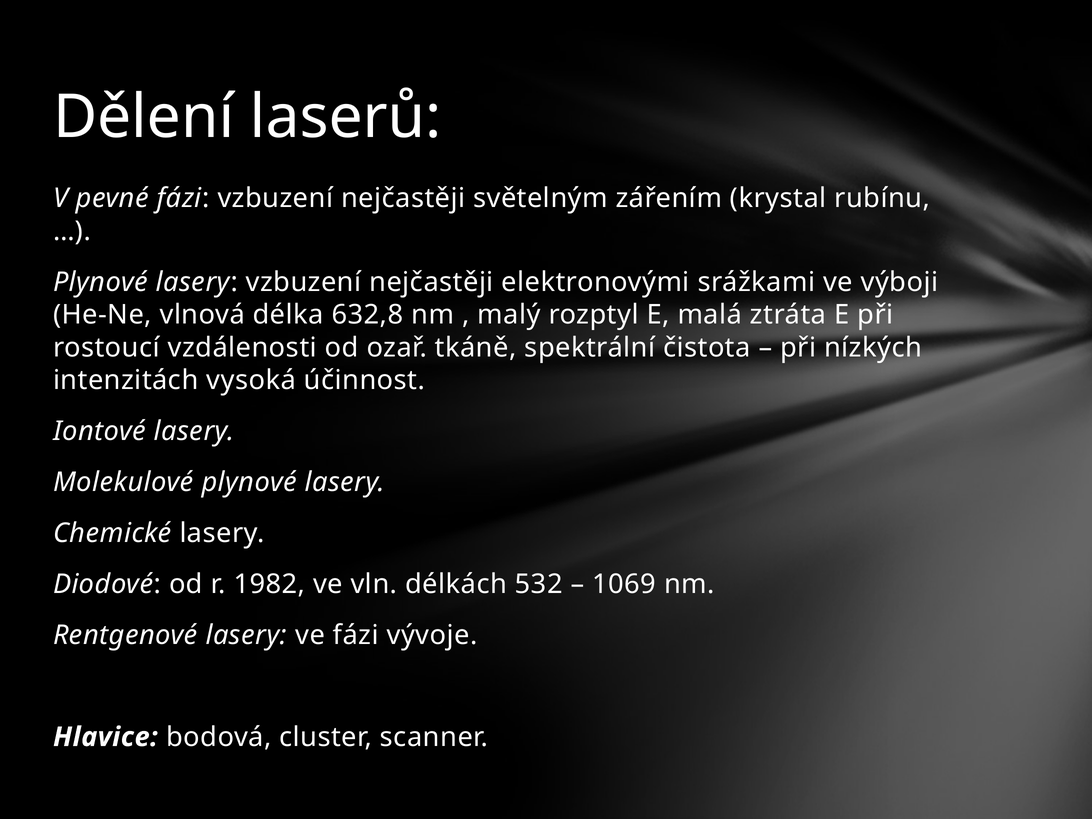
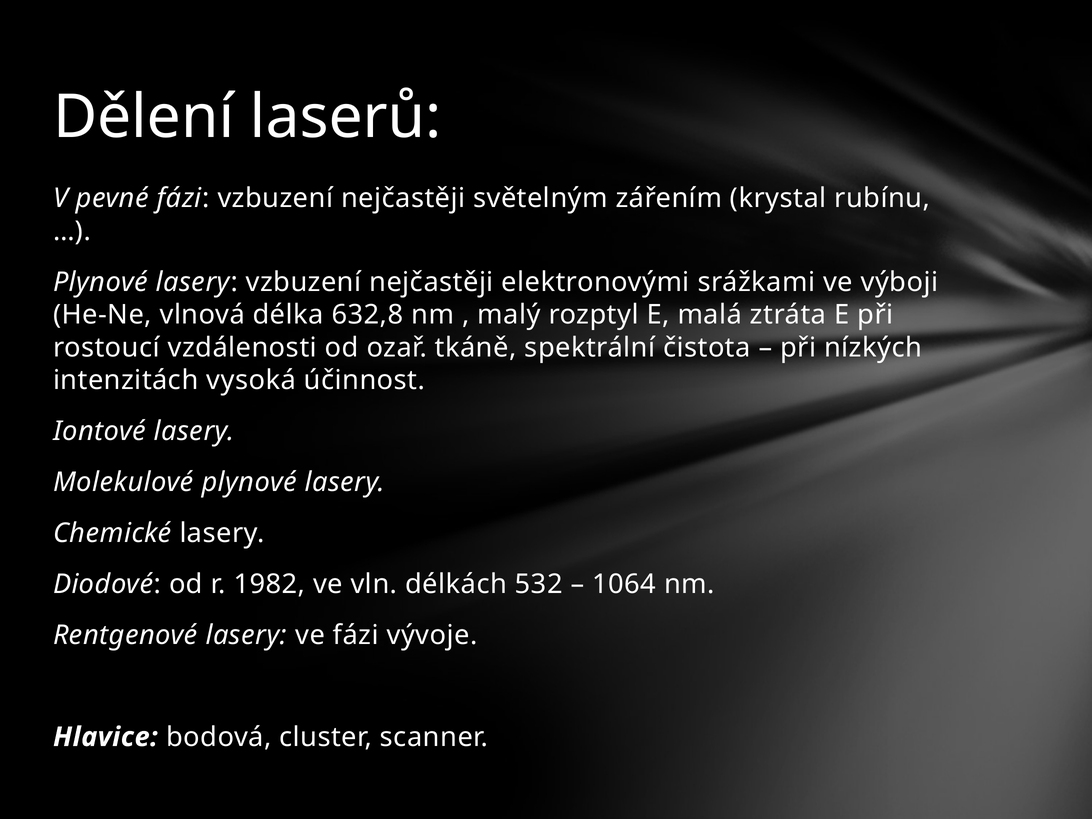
1069: 1069 -> 1064
